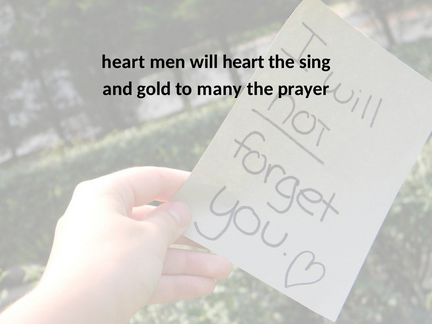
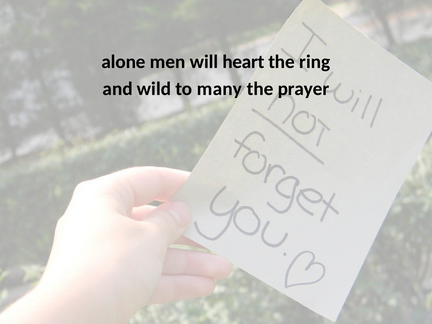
heart at (123, 62): heart -> alone
sing: sing -> ring
gold: gold -> wild
